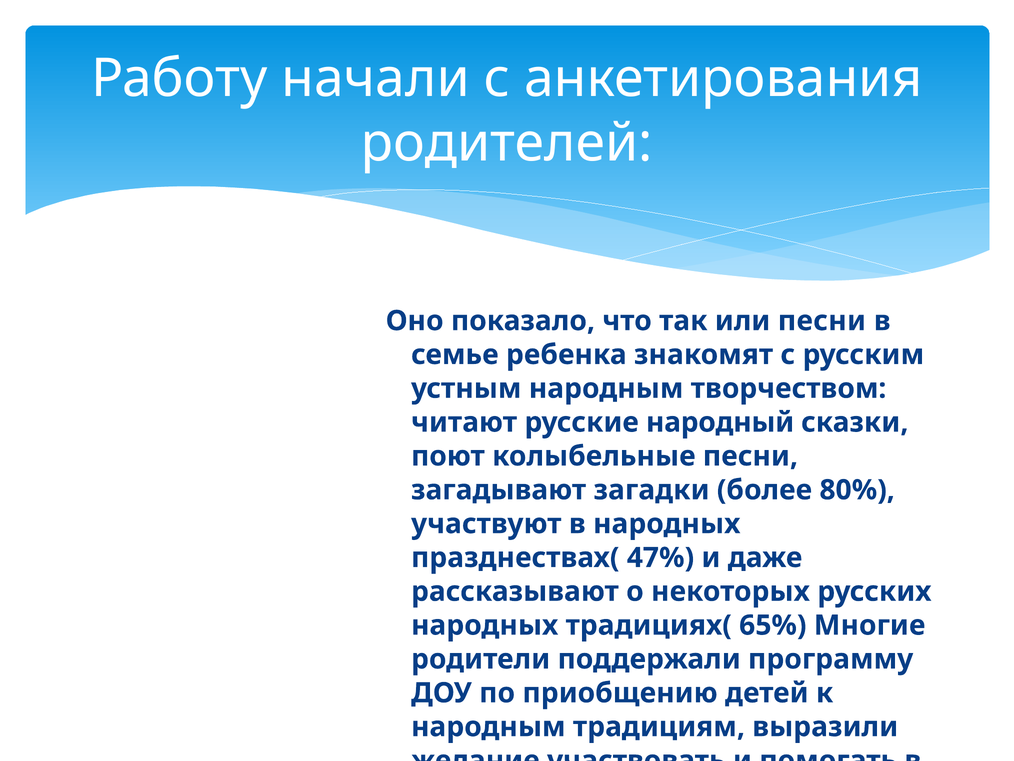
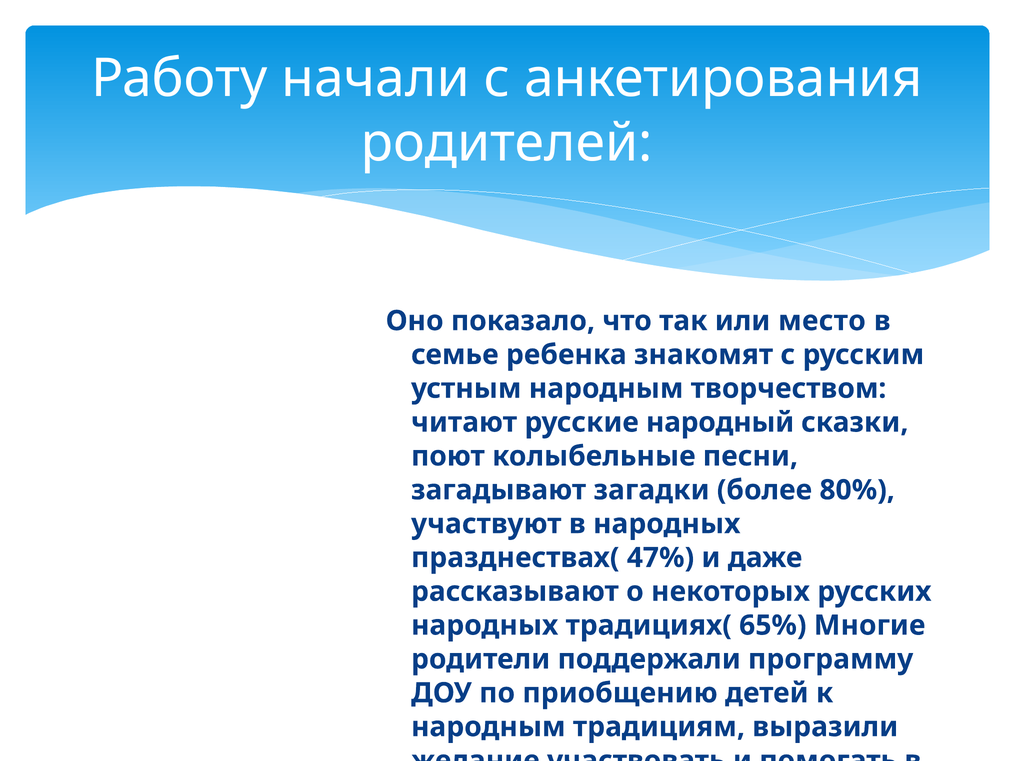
или песни: песни -> место
